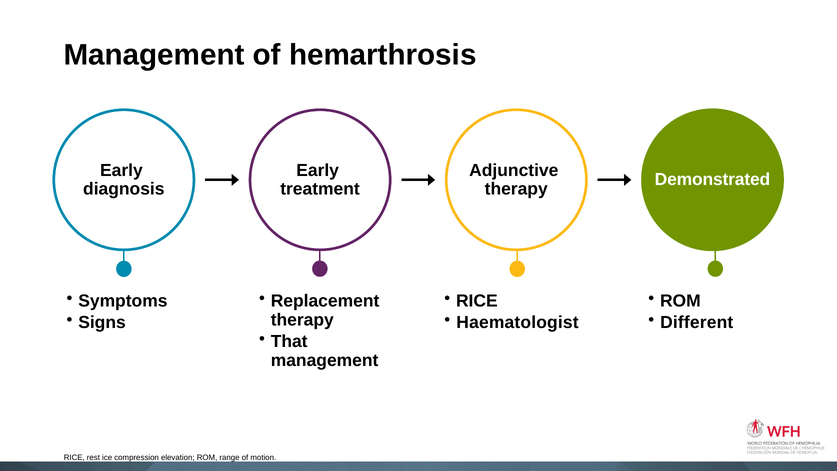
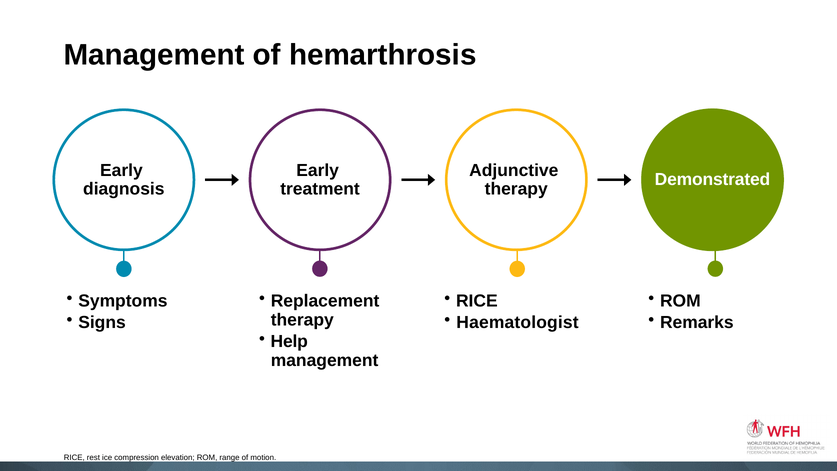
Different: Different -> Remarks
That: That -> Help
